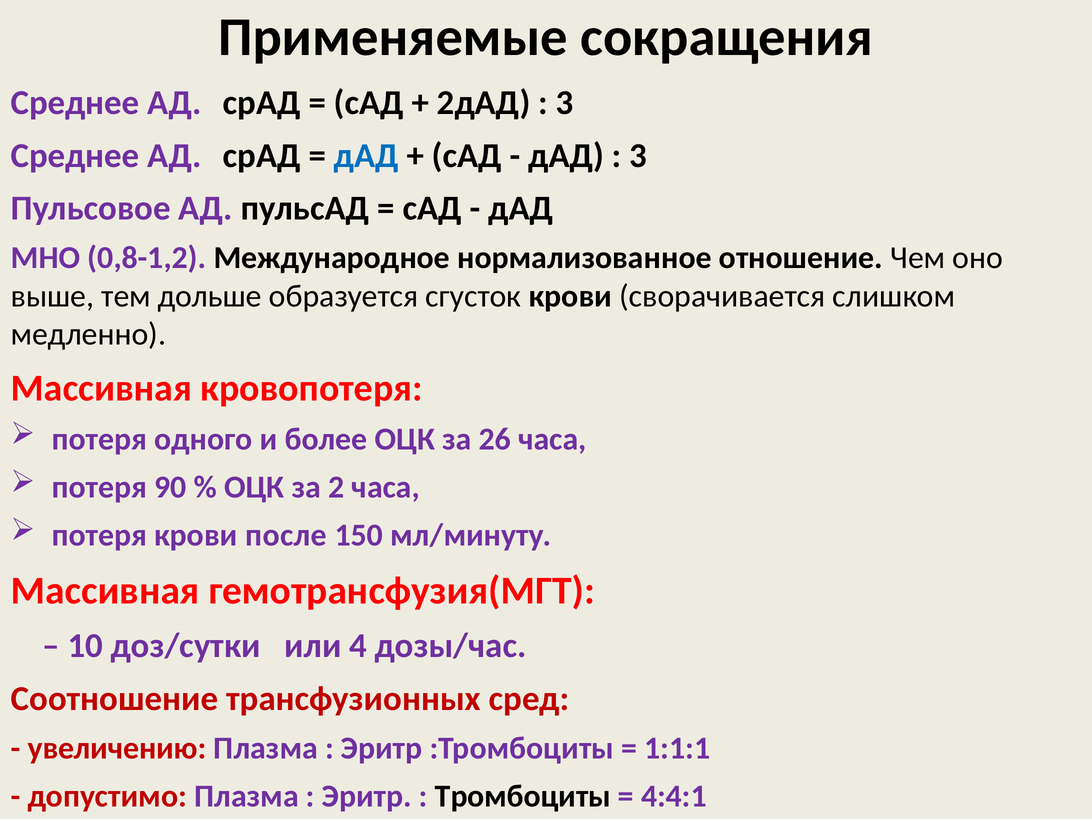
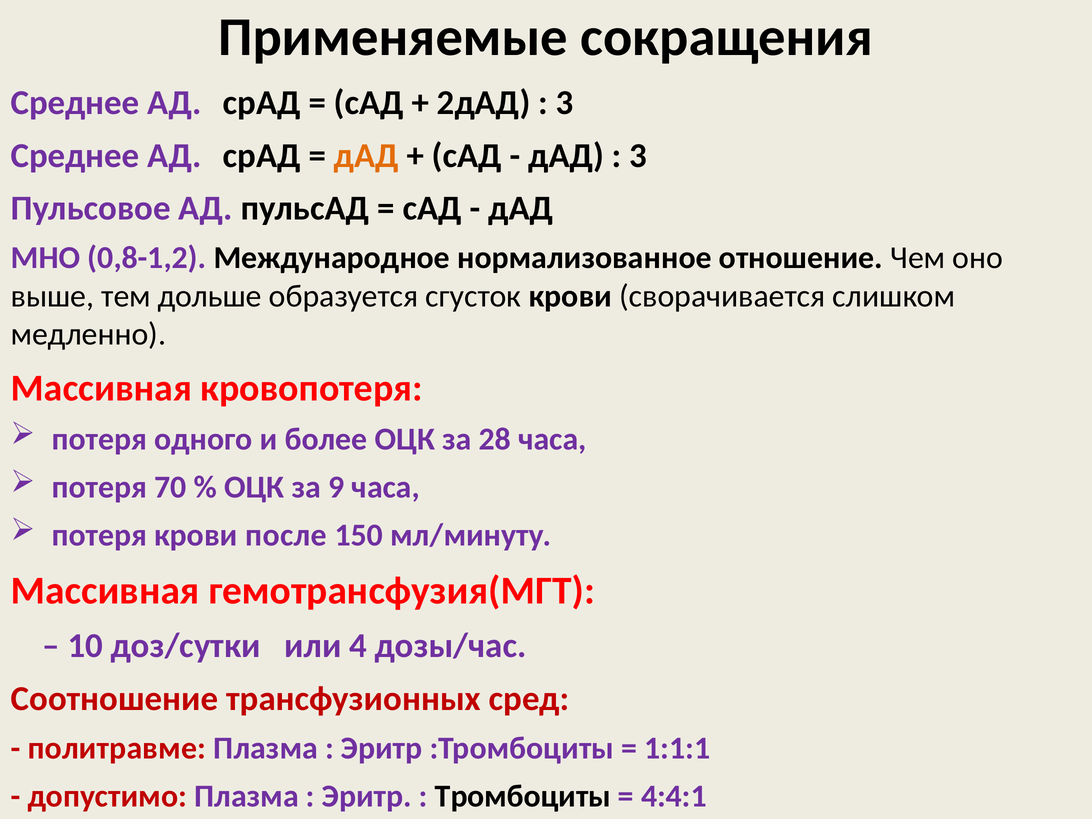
дАД at (366, 156) colour: blue -> orange
26: 26 -> 28
90: 90 -> 70
2: 2 -> 9
увеличению: увеличению -> политравме
